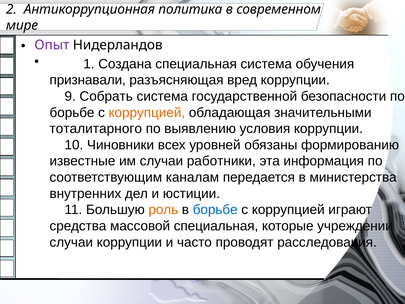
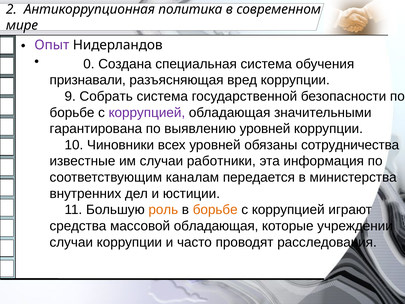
1: 1 -> 0
коррупцией at (147, 112) colour: orange -> purple
тоталитарного: тоталитарного -> гарантирована
выявлению условия: условия -> уровней
формированию: формированию -> сотрудничества
борьбе at (215, 210) colour: blue -> orange
массовой специальная: специальная -> обладающая
